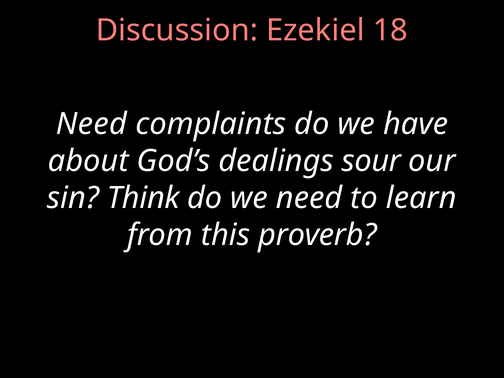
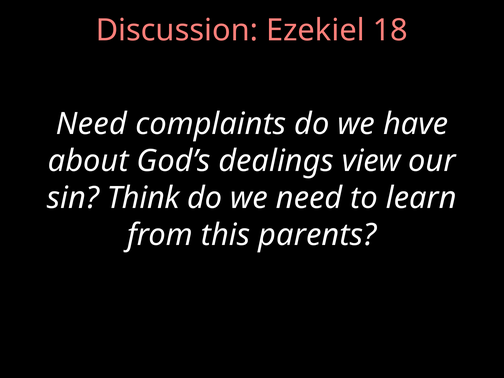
sour: sour -> view
proverb: proverb -> parents
